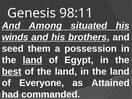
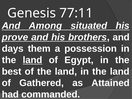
98:11: 98:11 -> 77:11
winds: winds -> prove
seed: seed -> days
best underline: present -> none
Everyone: Everyone -> Gathered
